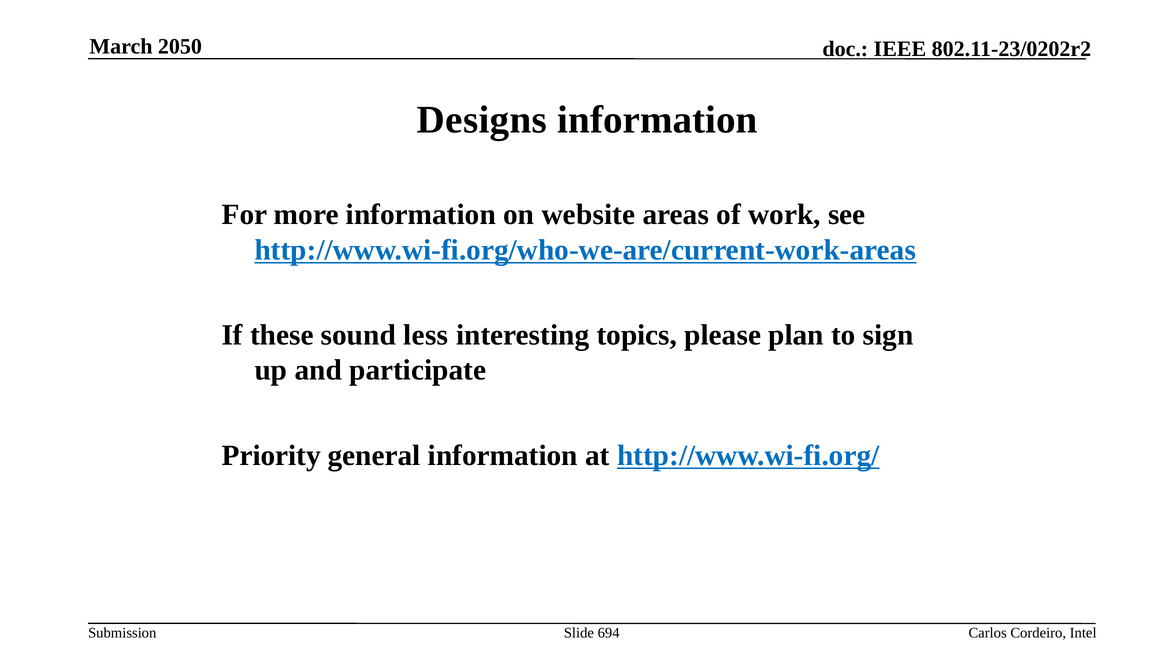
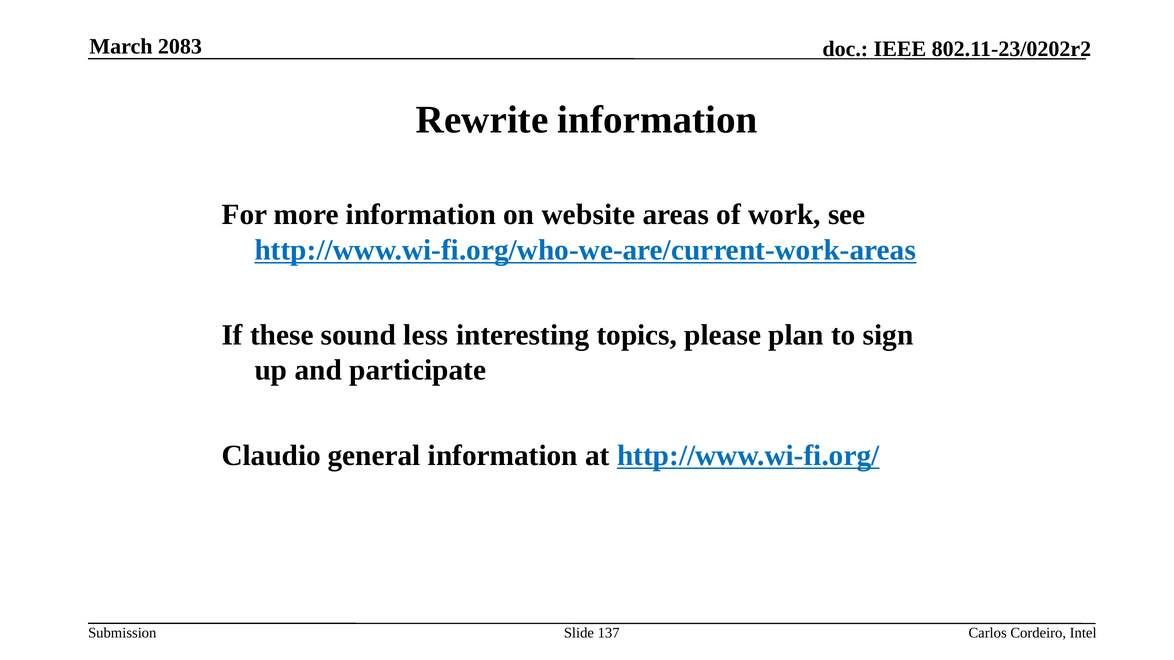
2050: 2050 -> 2083
Designs: Designs -> Rewrite
Priority: Priority -> Claudio
694: 694 -> 137
